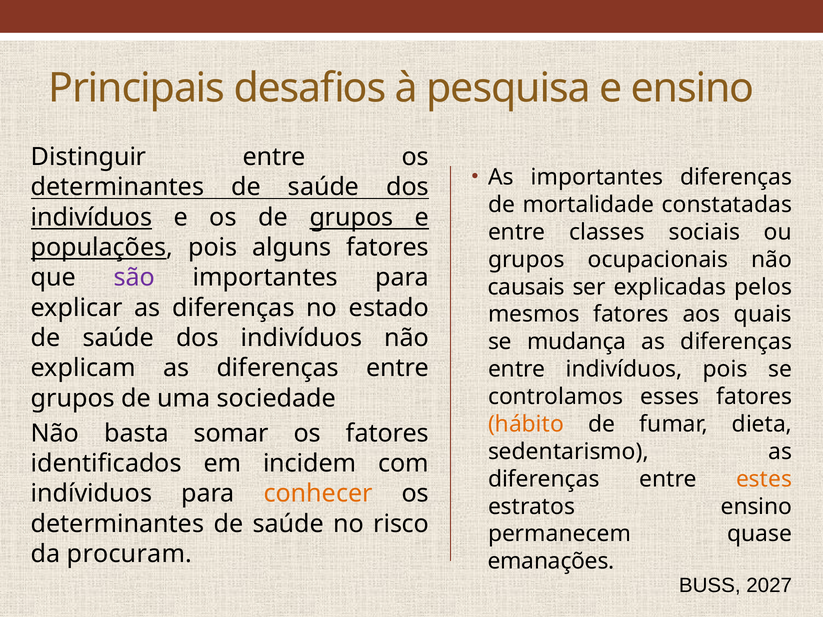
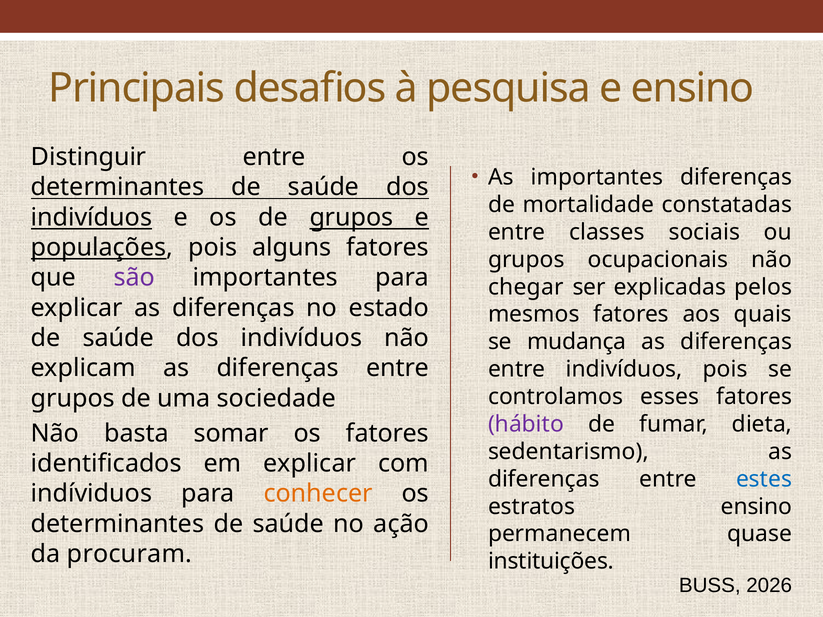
causais: causais -> chegar
hábito colour: orange -> purple
em incidem: incidem -> explicar
estes colour: orange -> blue
risco: risco -> ação
emanações: emanações -> instituições
2027: 2027 -> 2026
